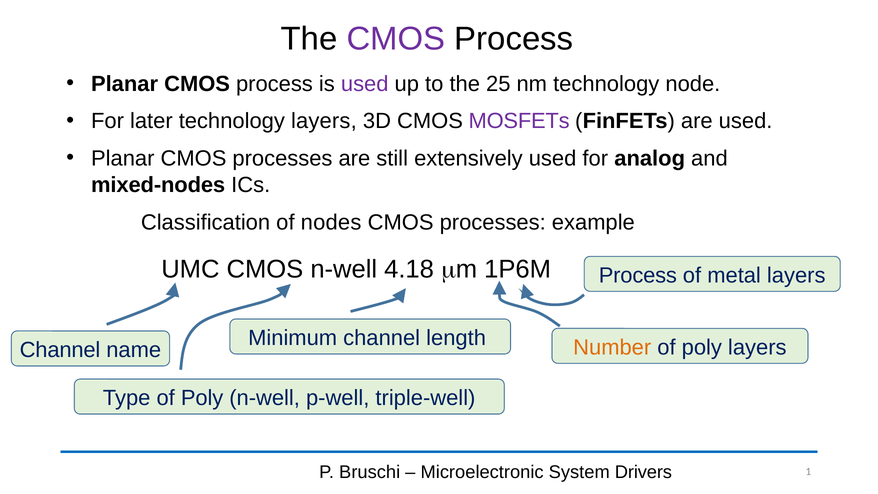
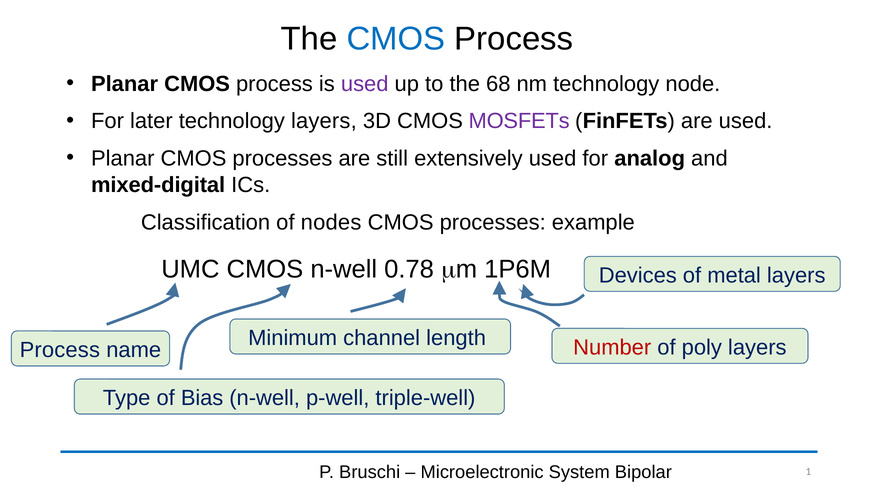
CMOS at (396, 39) colour: purple -> blue
25: 25 -> 68
mixed-nodes: mixed-nodes -> mixed-digital
4.18: 4.18 -> 0.78
Process at (638, 275): Process -> Devices
Number colour: orange -> red
Channel at (60, 350): Channel -> Process
Type of Poly: Poly -> Bias
Drivers: Drivers -> Bipolar
